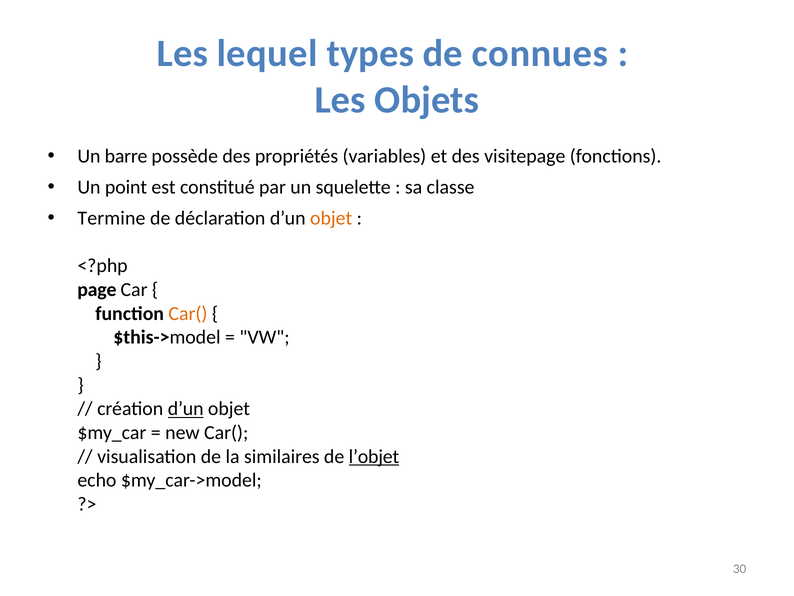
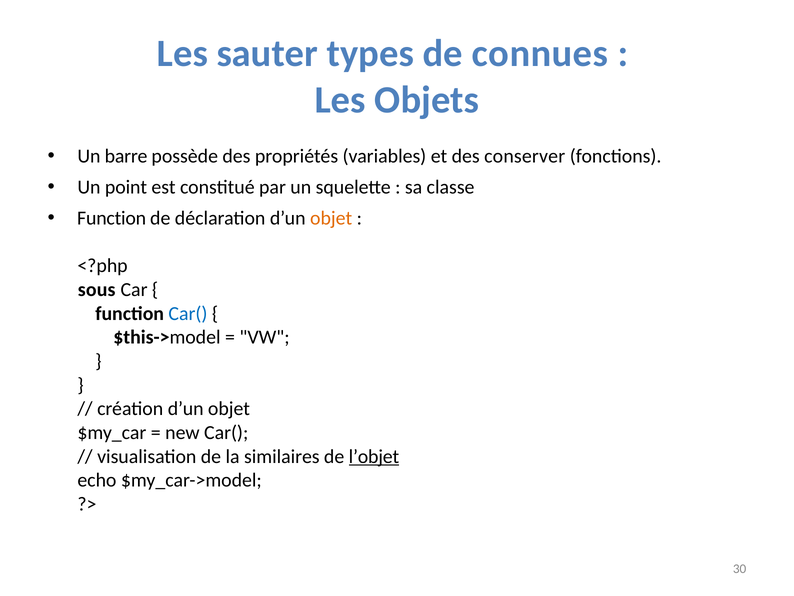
lequel: lequel -> sauter
visitepage: visitepage -> conserver
Termine at (111, 218): Termine -> Function
page: page -> sous
Car( at (188, 313) colour: orange -> blue
d’un at (186, 409) underline: present -> none
